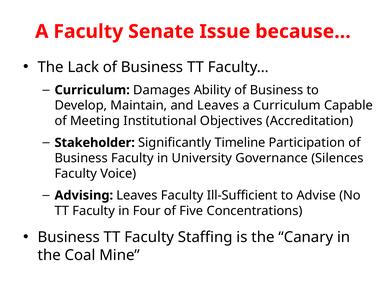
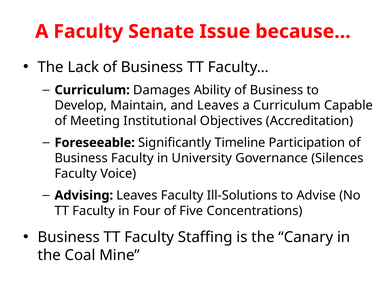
Stakeholder: Stakeholder -> Foreseeable
Ill-Sufficient: Ill-Sufficient -> Ill-Solutions
